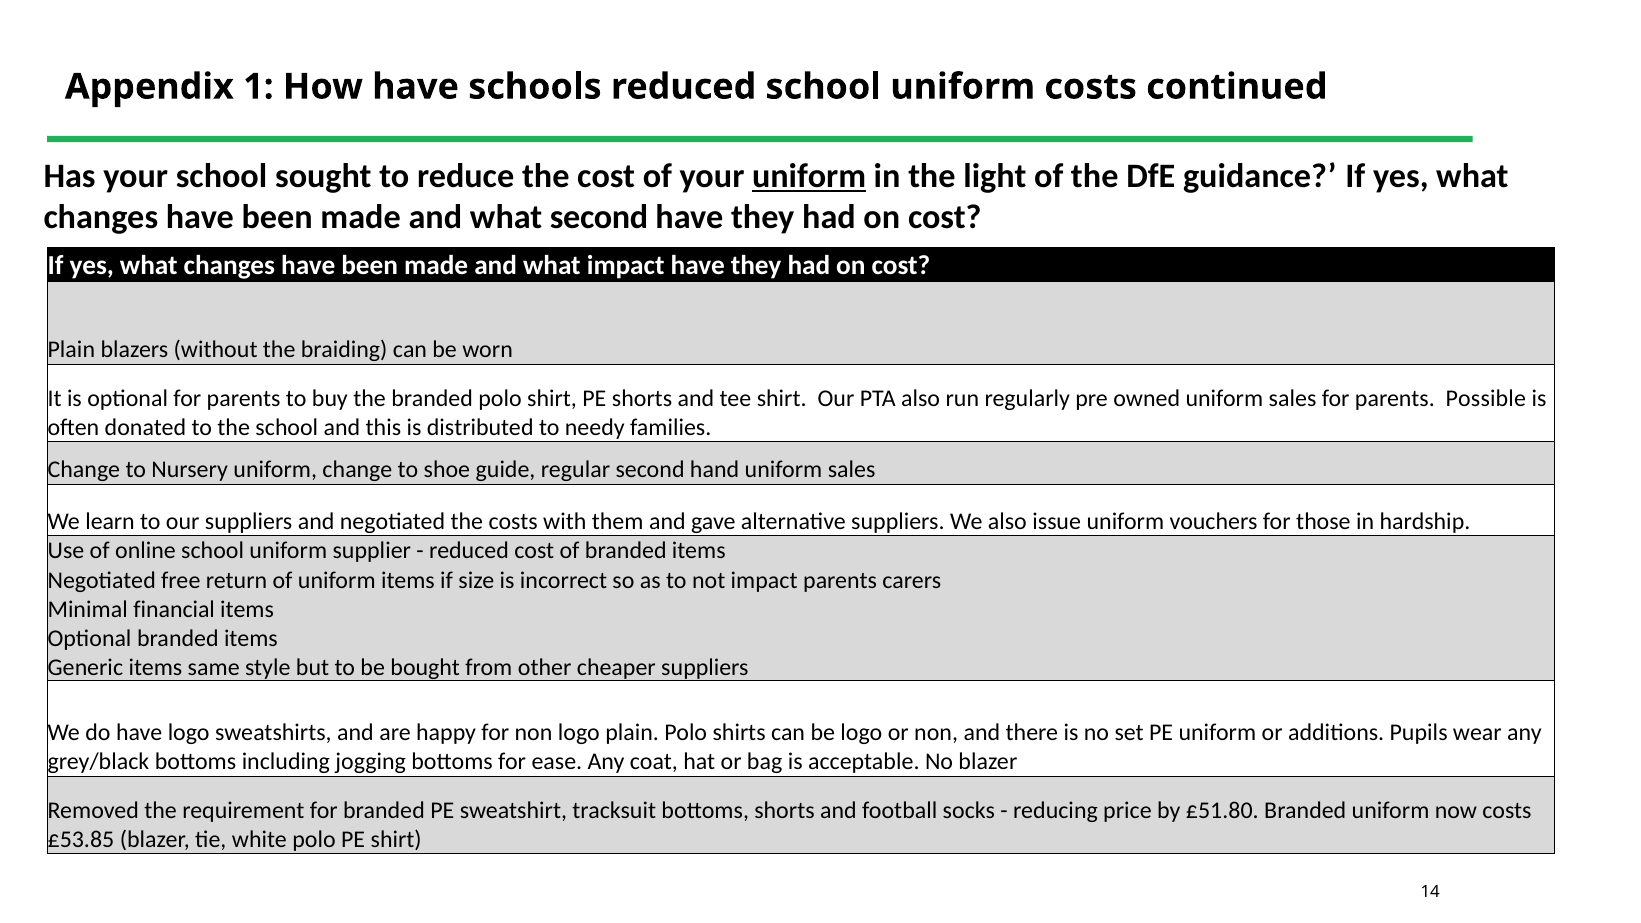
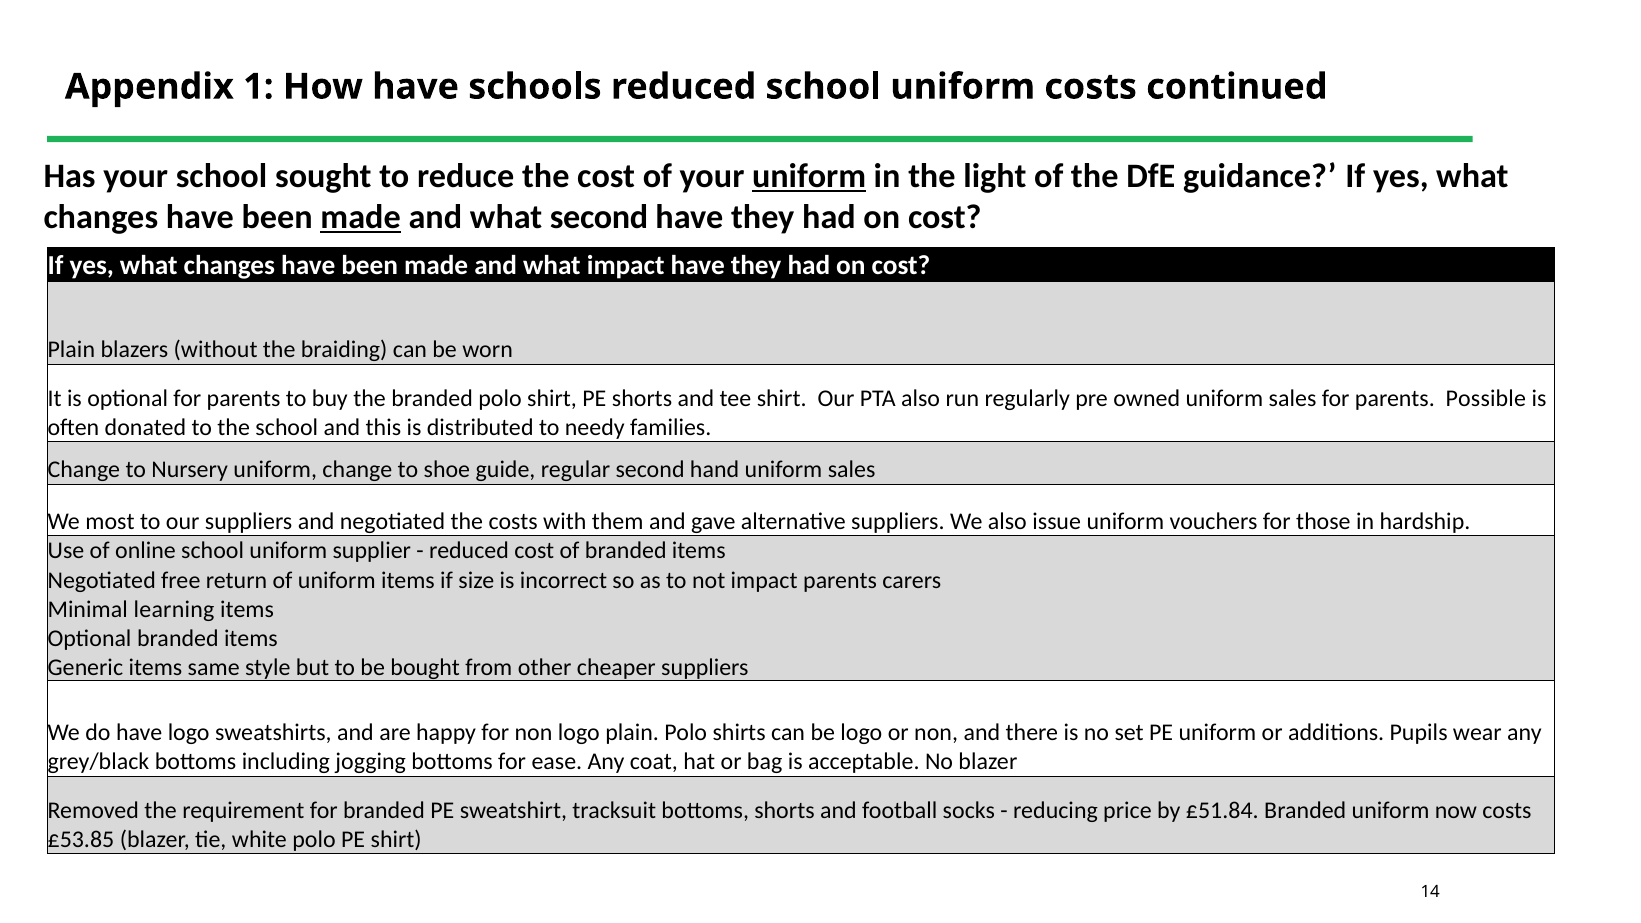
made at (361, 217) underline: none -> present
learn: learn -> most
financial: financial -> learning
£51.80: £51.80 -> £51.84
